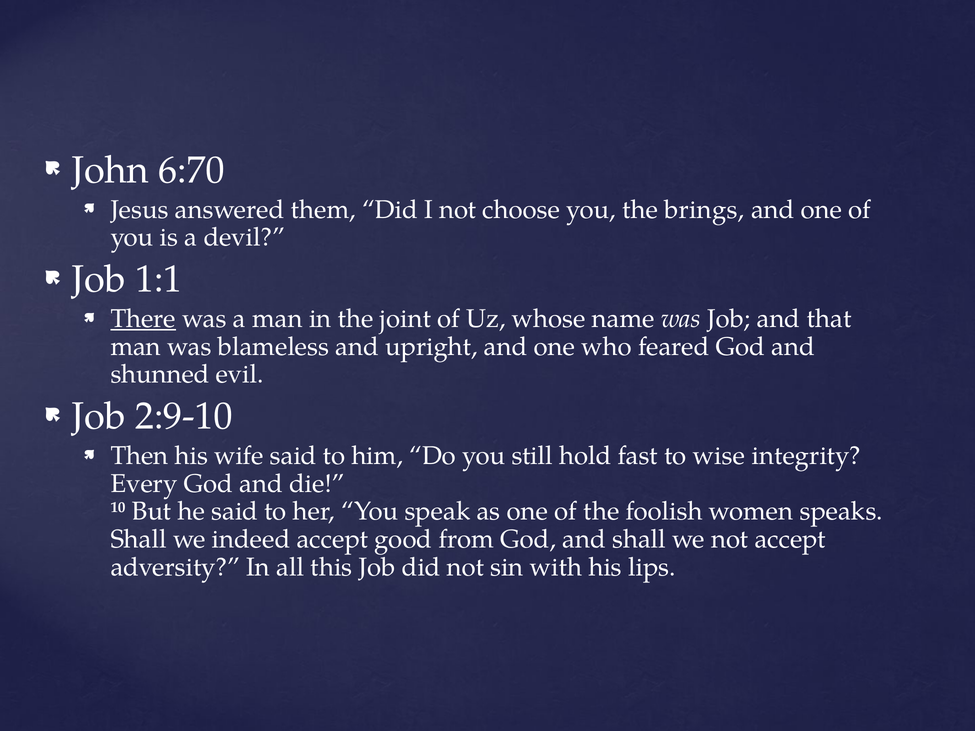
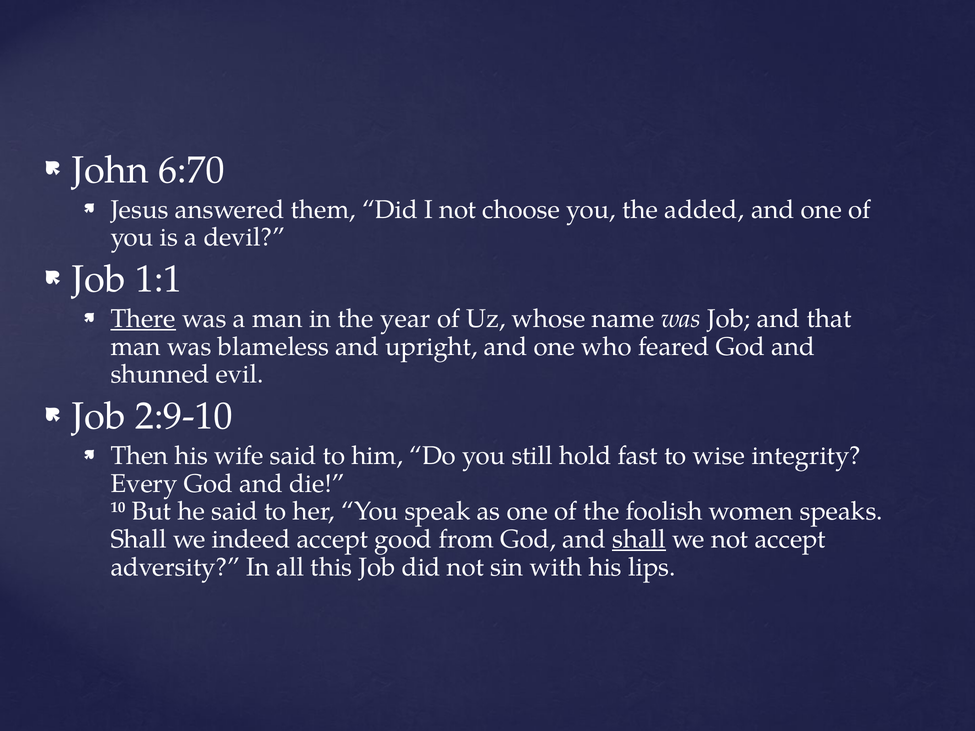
brings: brings -> added
joint: joint -> year
shall at (639, 539) underline: none -> present
